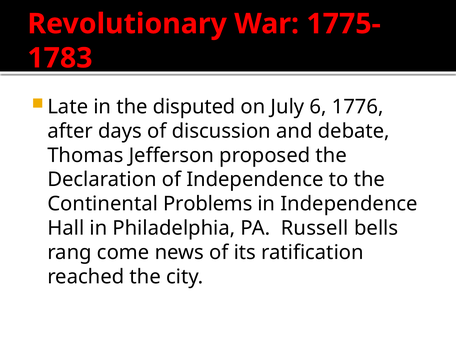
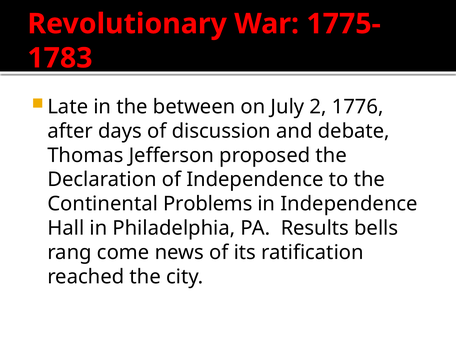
disputed: disputed -> between
6: 6 -> 2
Russell: Russell -> Results
